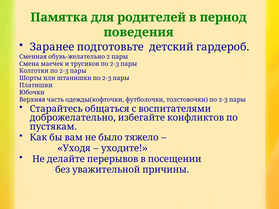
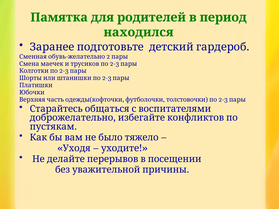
поведения: поведения -> находился
